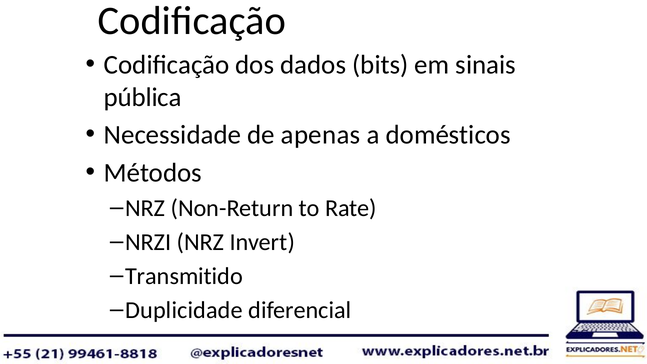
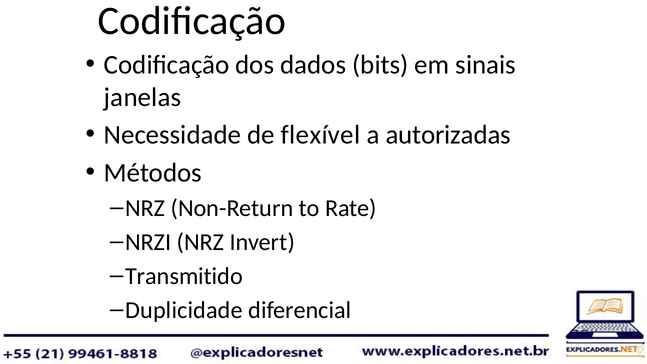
pública: pública -> janelas
apenas: apenas -> flexível
domésticos: domésticos -> autorizadas
